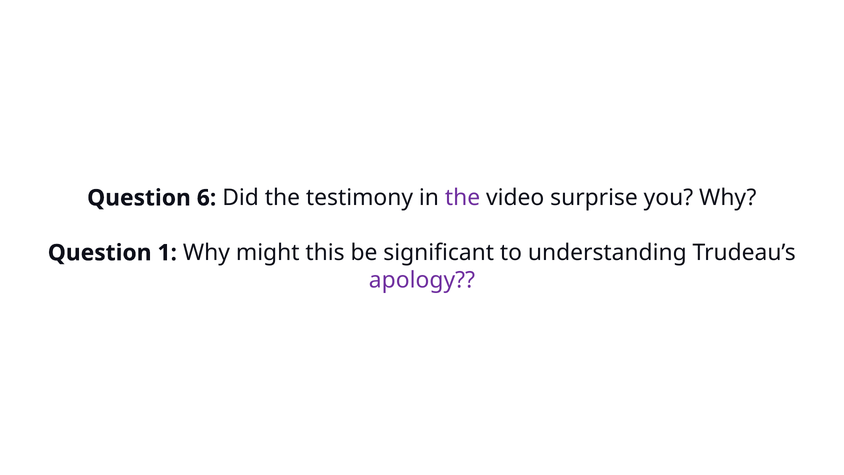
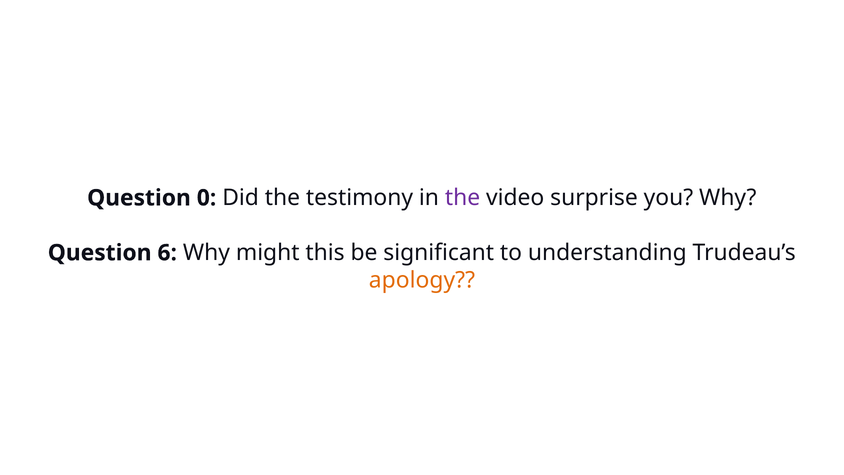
6: 6 -> 0
1: 1 -> 6
apology colour: purple -> orange
